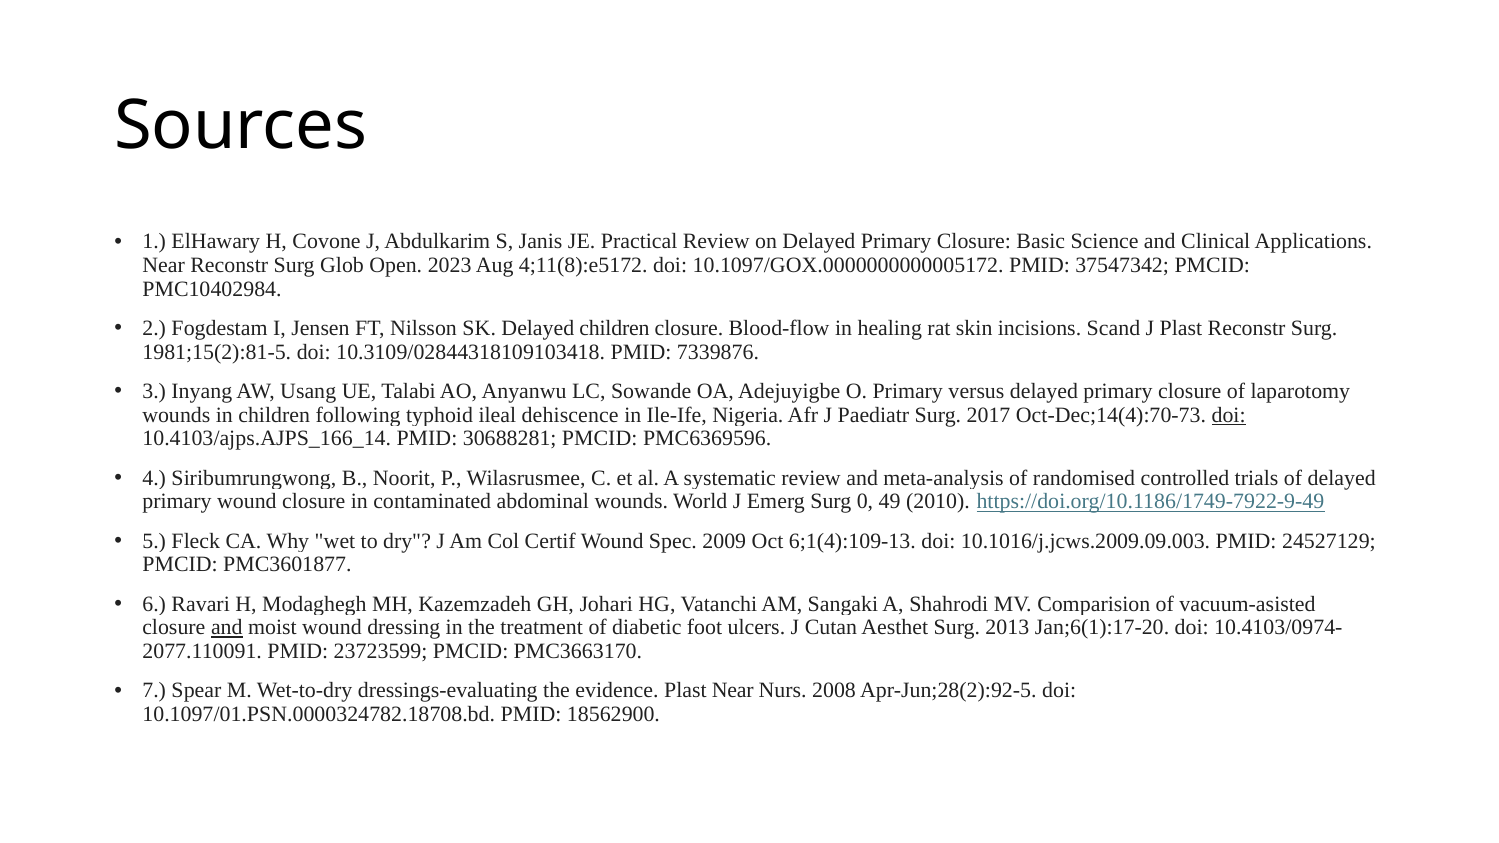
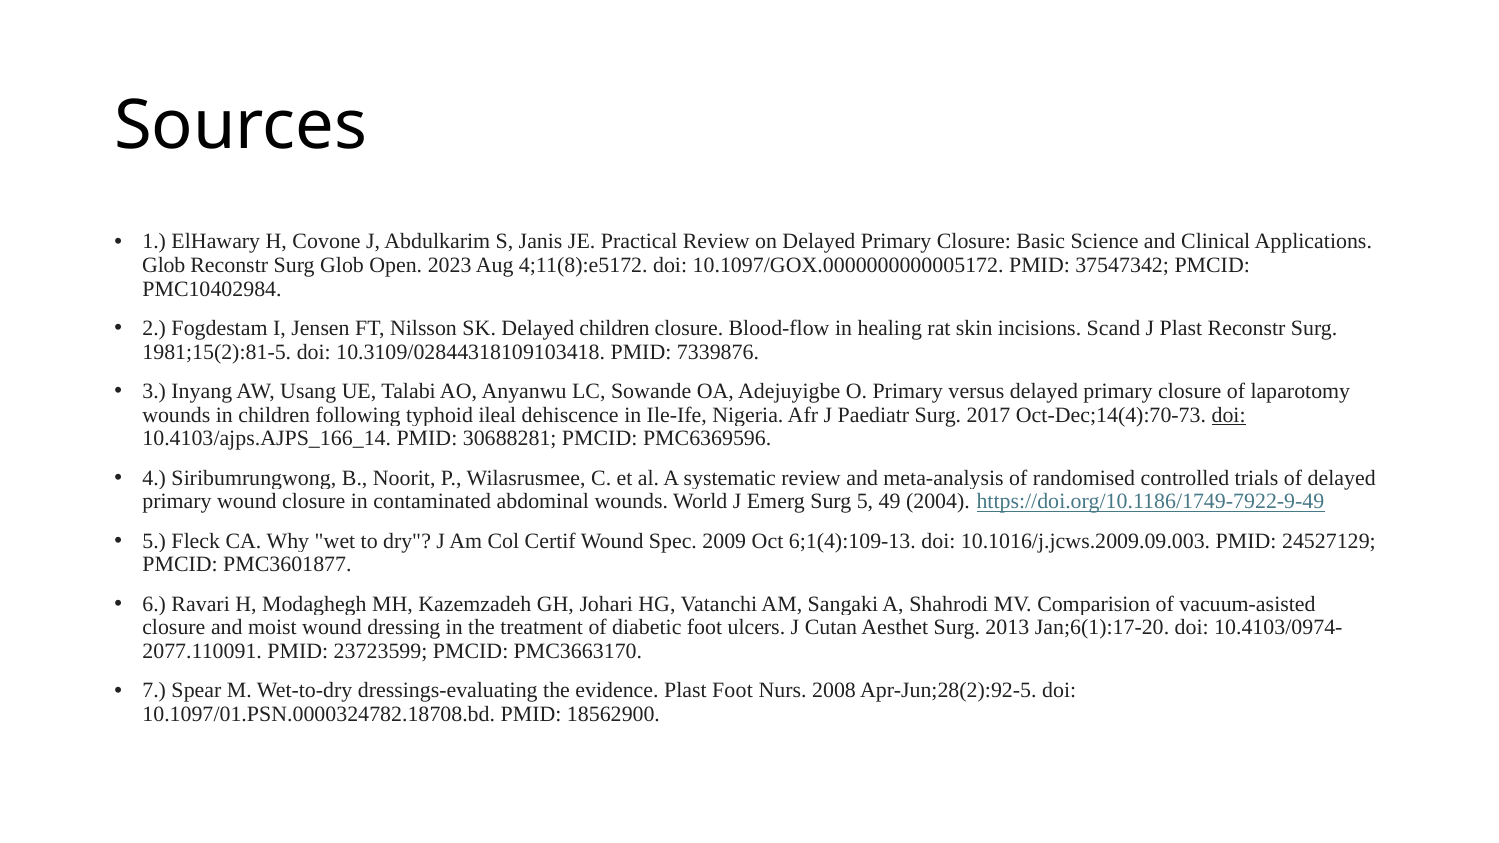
Near at (164, 265): Near -> Glob
Surg 0: 0 -> 5
2010: 2010 -> 2004
and at (227, 628) underline: present -> none
Plast Near: Near -> Foot
